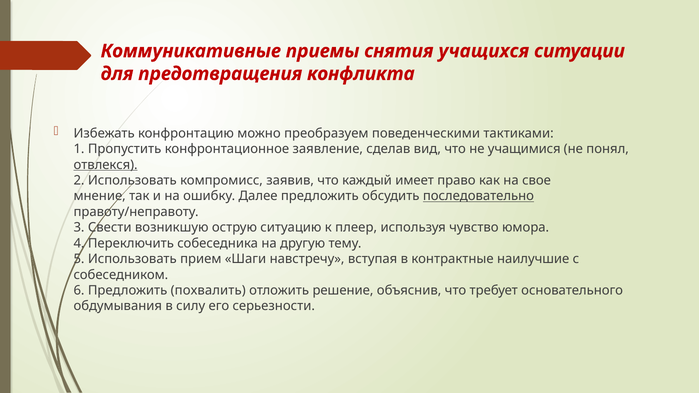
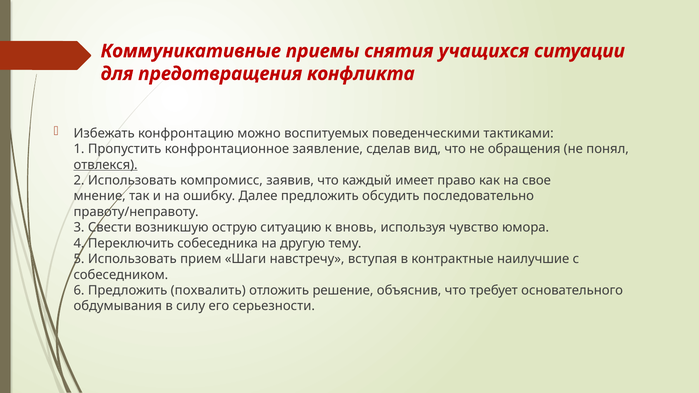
преобразуем: преобразуем -> воспитуемых
учащимися: учащимися -> обращения
последовательно underline: present -> none
плеер: плеер -> вновь
